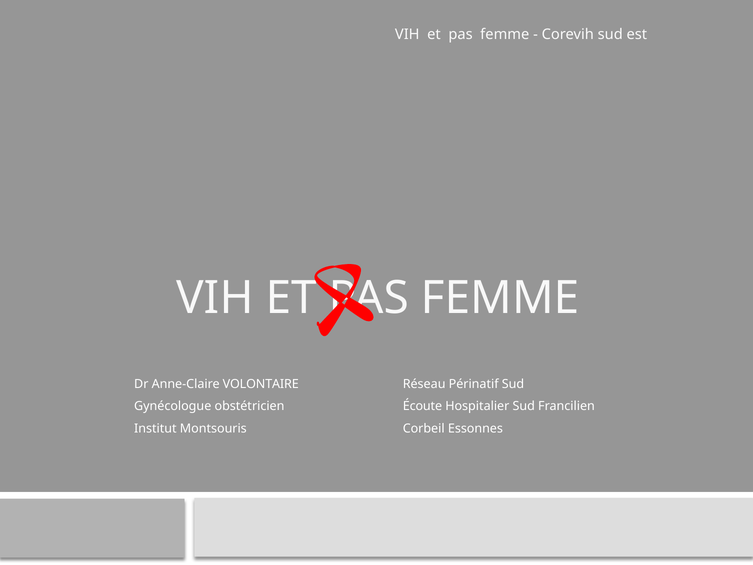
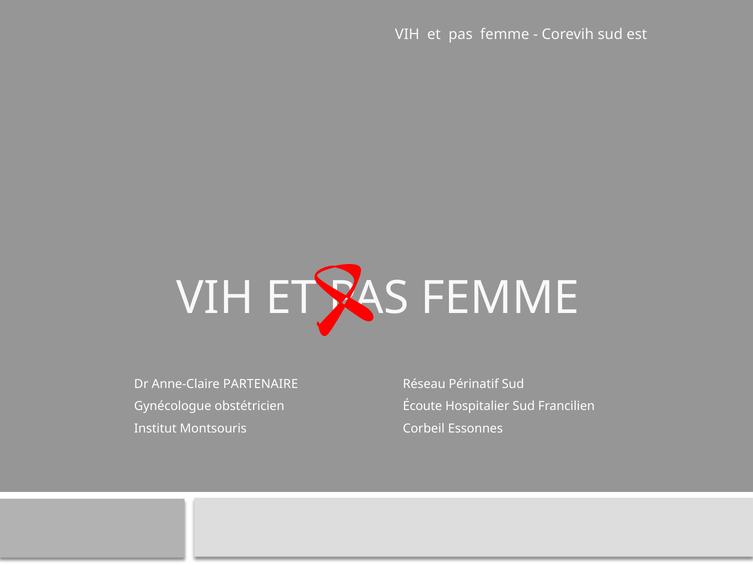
VOLONTAIRE: VOLONTAIRE -> PARTENAIRE
